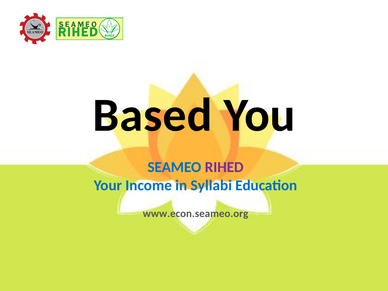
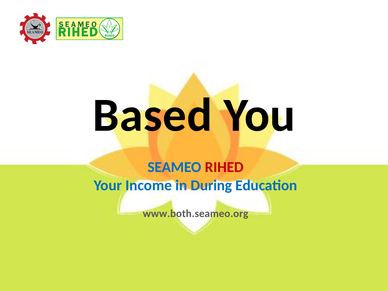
RIHED colour: purple -> red
Syllabi: Syllabi -> During
www.econ.seameo.org: www.econ.seameo.org -> www.both.seameo.org
